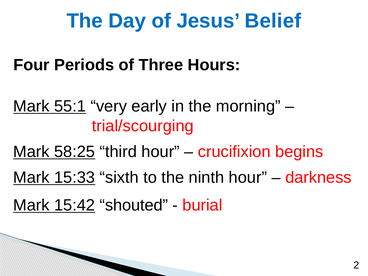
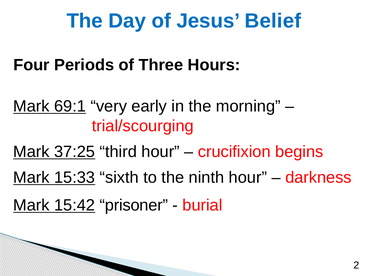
55:1: 55:1 -> 69:1
58:25: 58:25 -> 37:25
shouted: shouted -> prisoner
